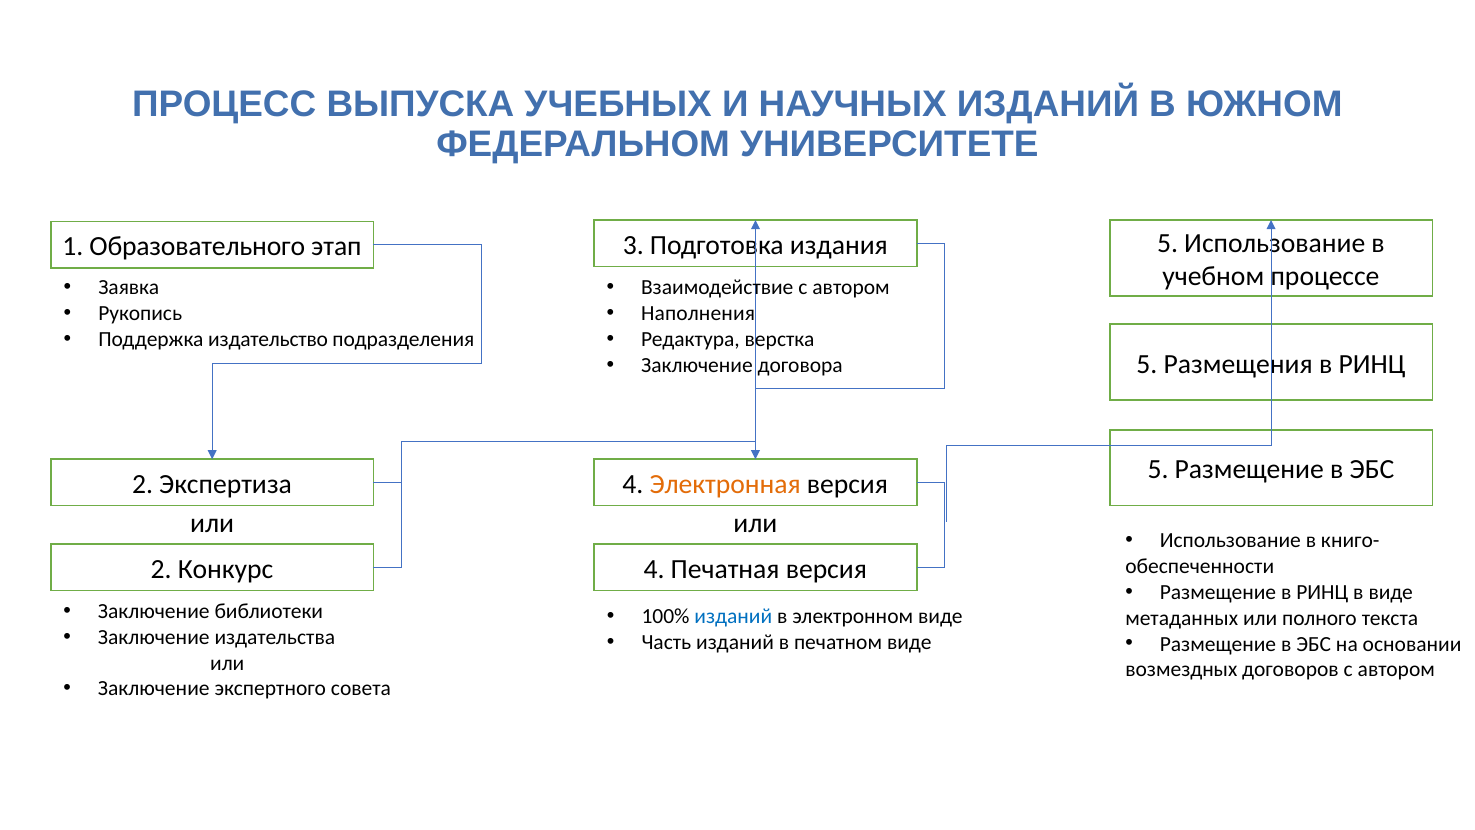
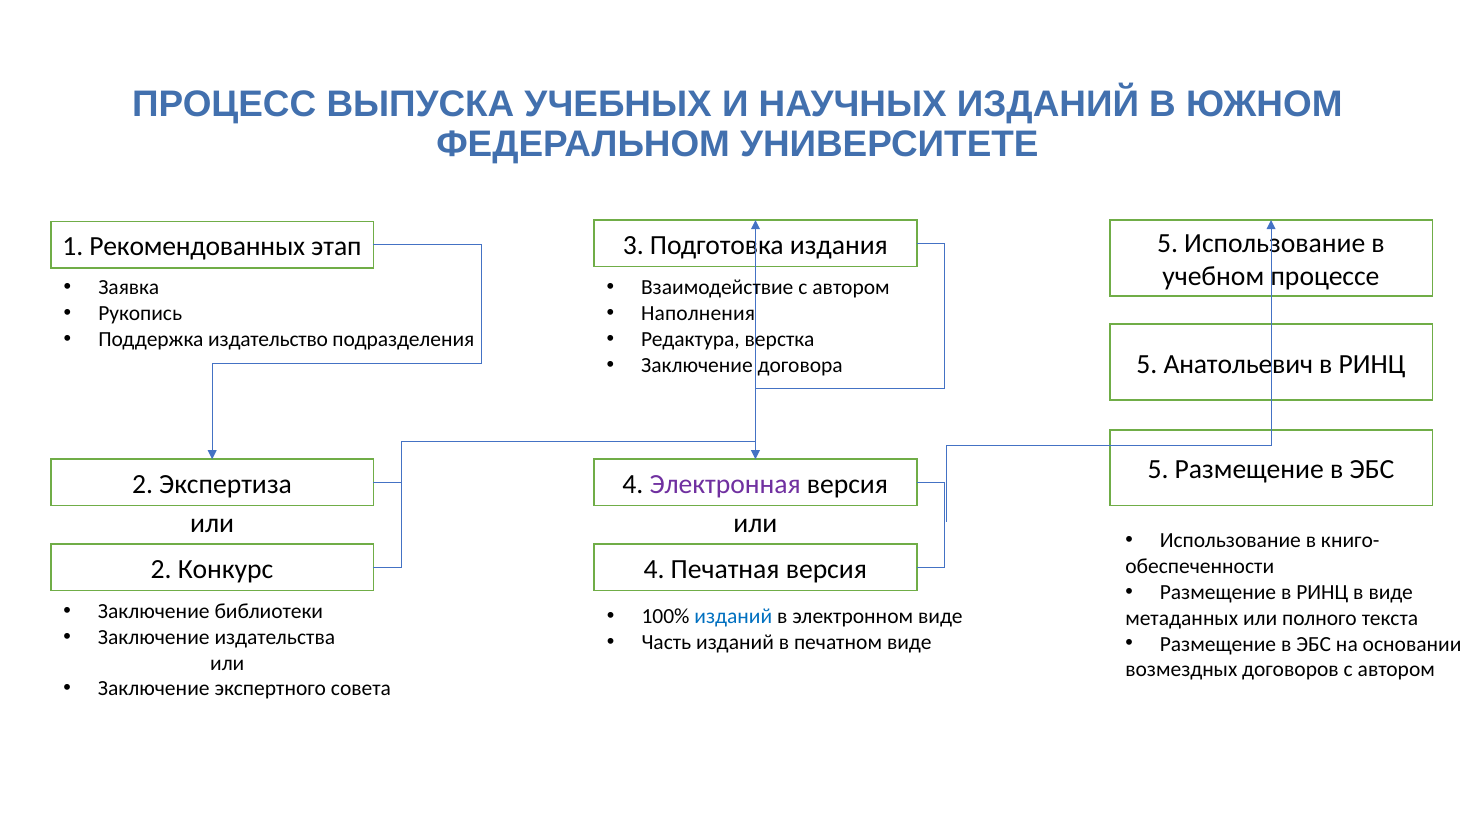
Образовательного: Образовательного -> Рекомендованных
Размещения: Размещения -> Анатольевич
Электронная colour: orange -> purple
